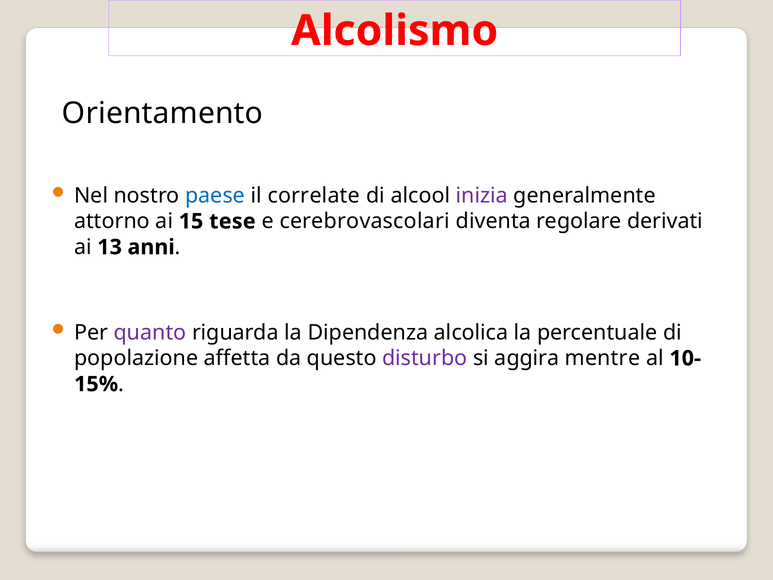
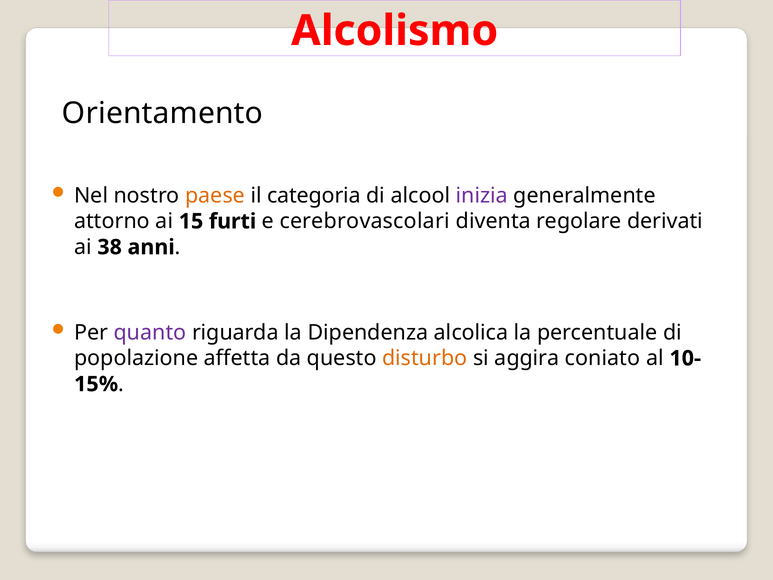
paese colour: blue -> orange
correlate: correlate -> categoria
tese: tese -> furti
13: 13 -> 38
disturbo colour: purple -> orange
mentre: mentre -> coniato
